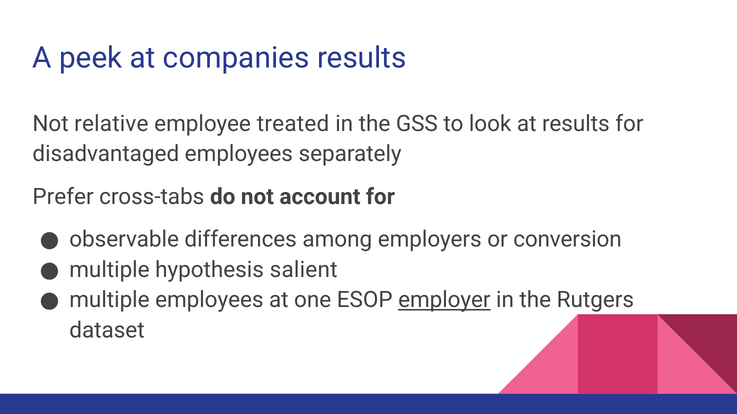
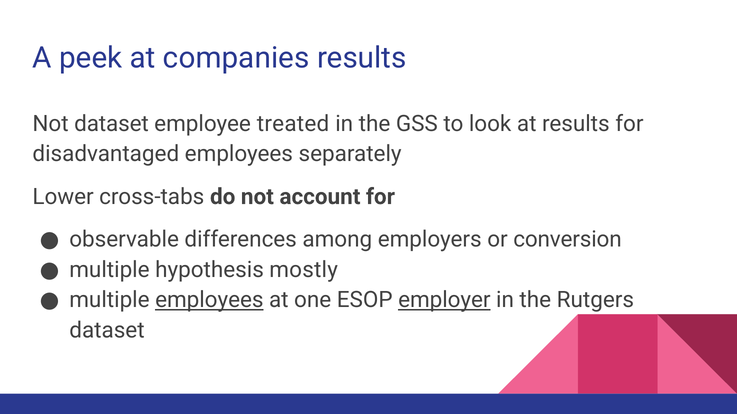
Not relative: relative -> dataset
Prefer: Prefer -> Lower
salient: salient -> mostly
employees at (209, 300) underline: none -> present
